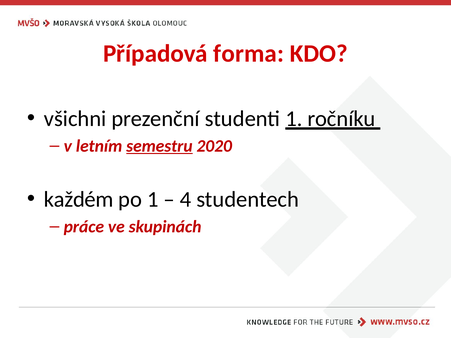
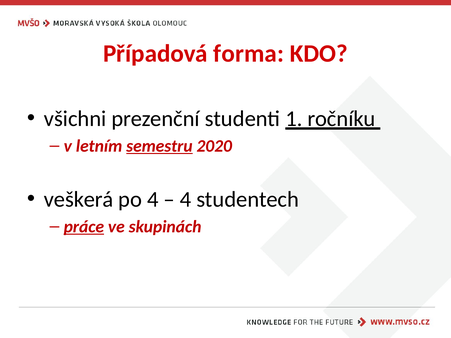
každém: každém -> veškerá
po 1: 1 -> 4
práce underline: none -> present
